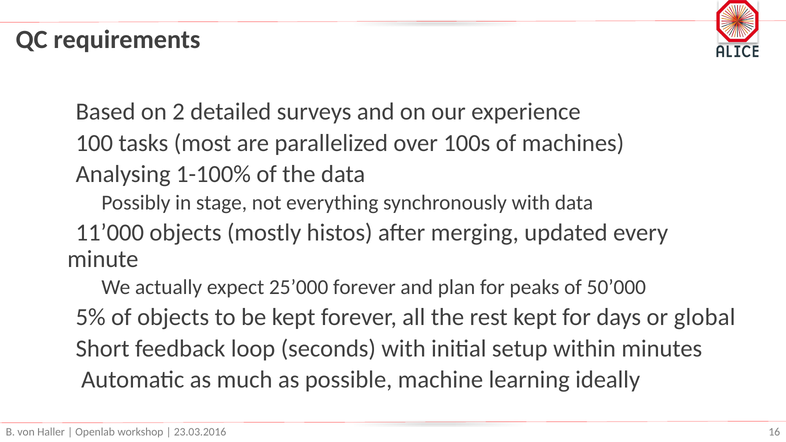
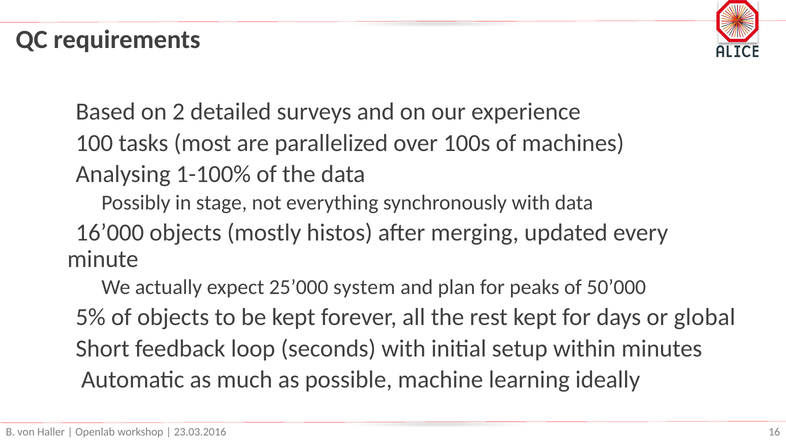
11’000: 11’000 -> 16’000
25’000 forever: forever -> system
